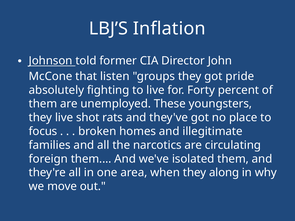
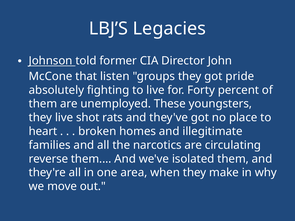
Inflation: Inflation -> Legacies
focus: focus -> heart
foreign: foreign -> reverse
along: along -> make
